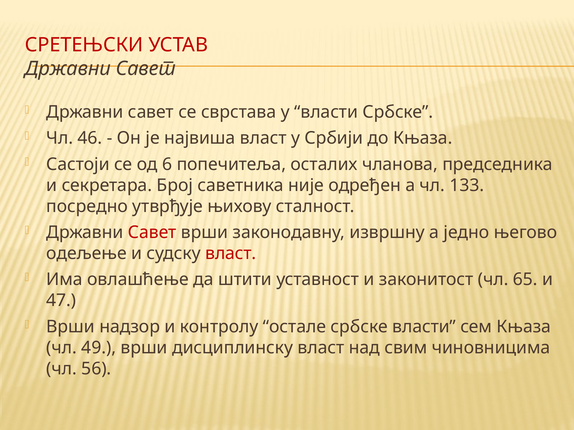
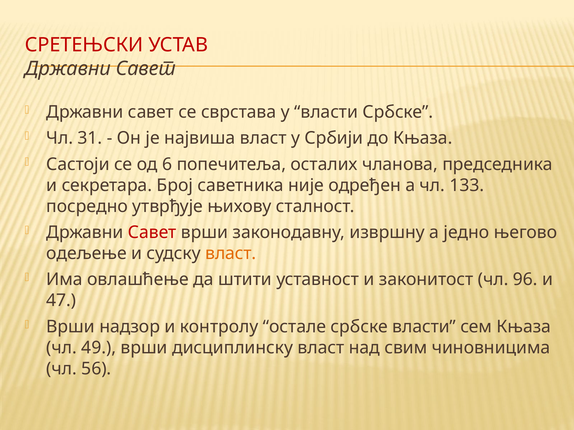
46: 46 -> 31
власт at (231, 254) colour: red -> orange
65: 65 -> 96
